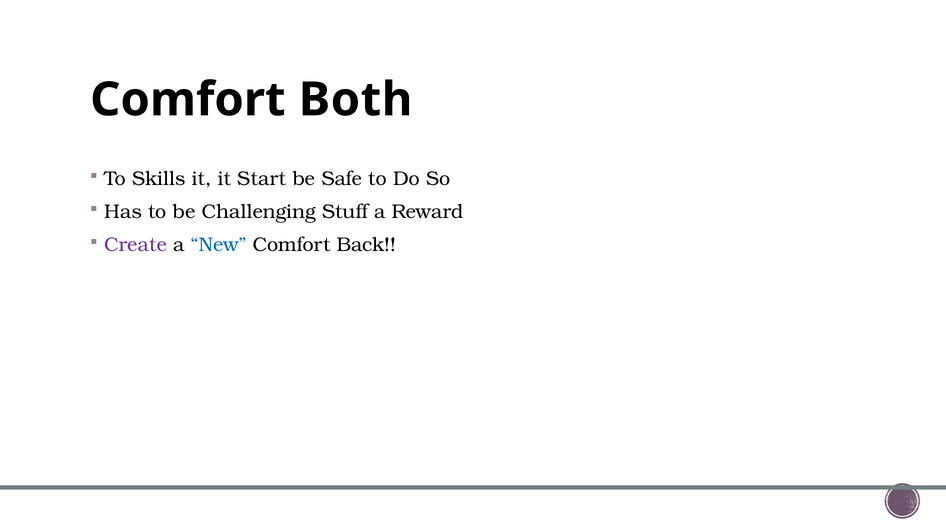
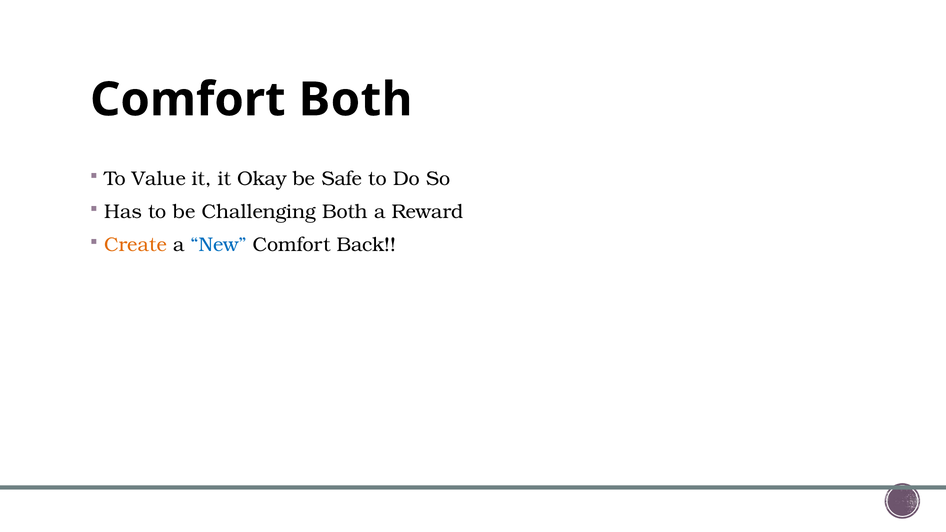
Skills: Skills -> Value
Start: Start -> Okay
Challenging Stuff: Stuff -> Both
Create colour: purple -> orange
